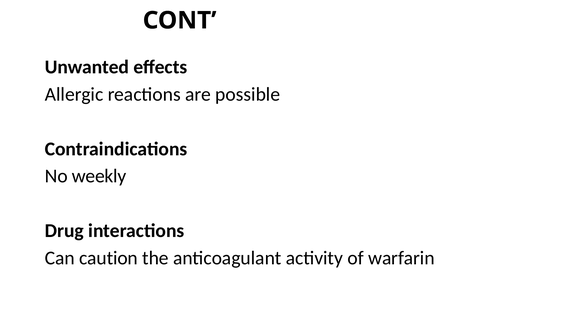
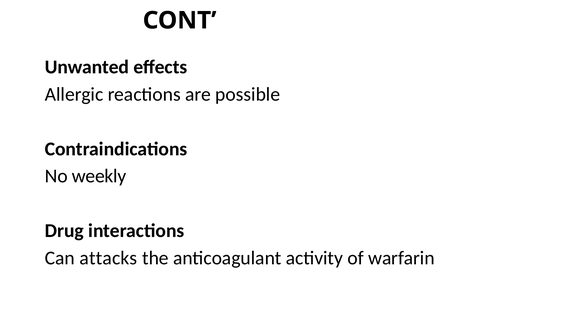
caution: caution -> attacks
